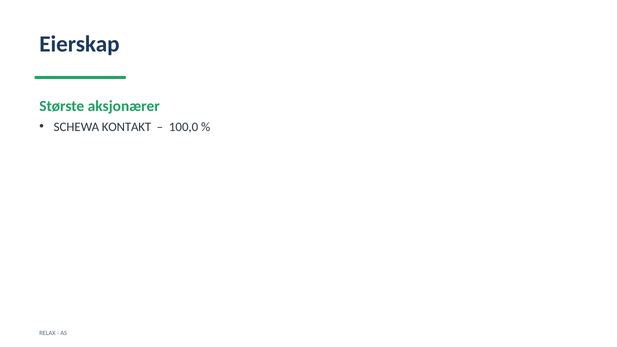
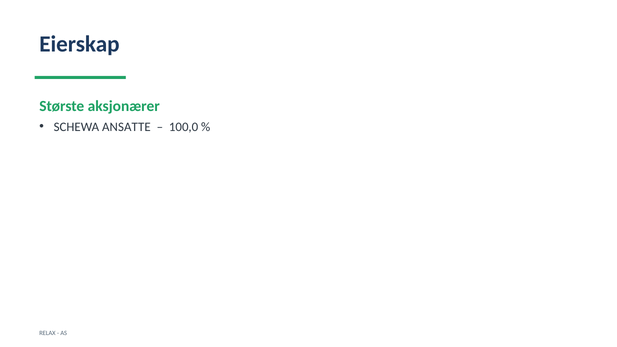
KONTAKT: KONTAKT -> ANSATTE
